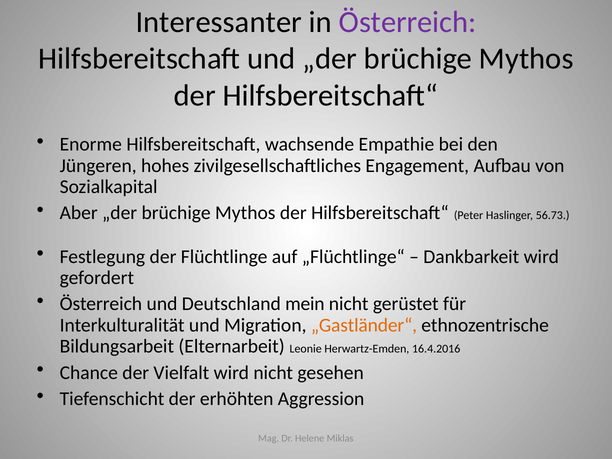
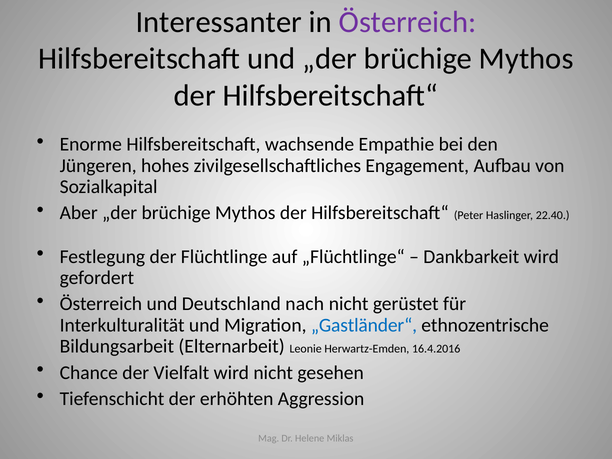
56.73: 56.73 -> 22.40
mein: mein -> nach
„Gastländer“ colour: orange -> blue
